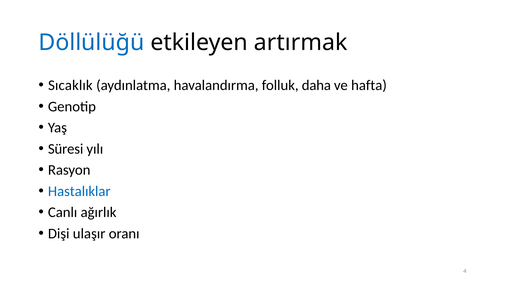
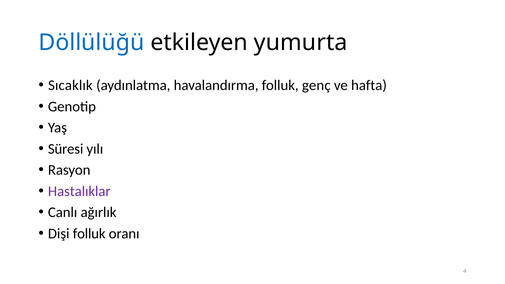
artırmak: artırmak -> yumurta
daha: daha -> genç
Hastalıklar colour: blue -> purple
Dişi ulaşır: ulaşır -> folluk
